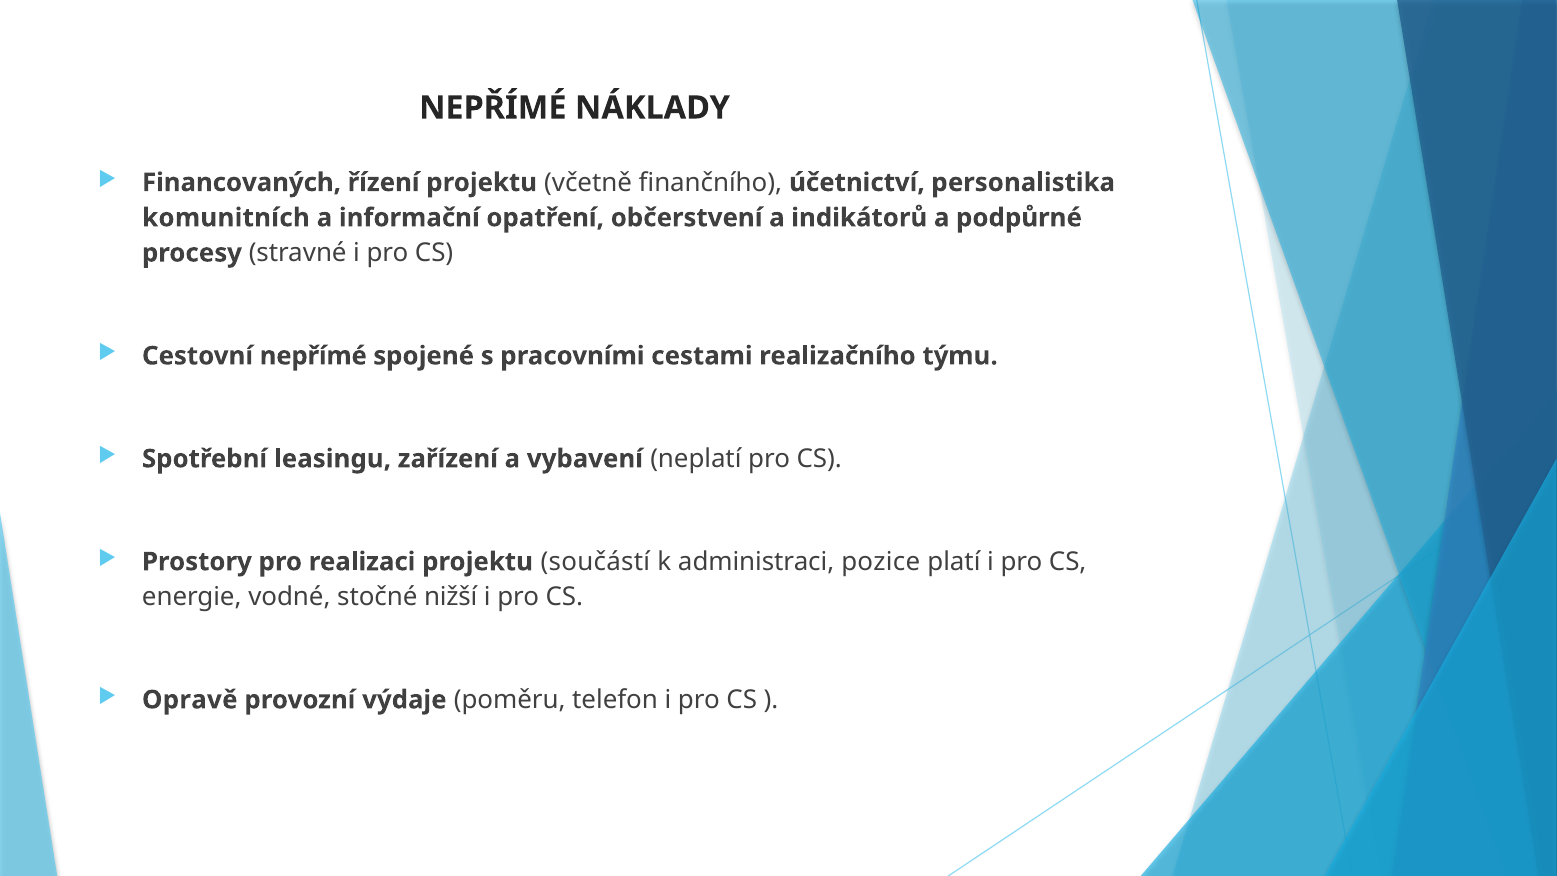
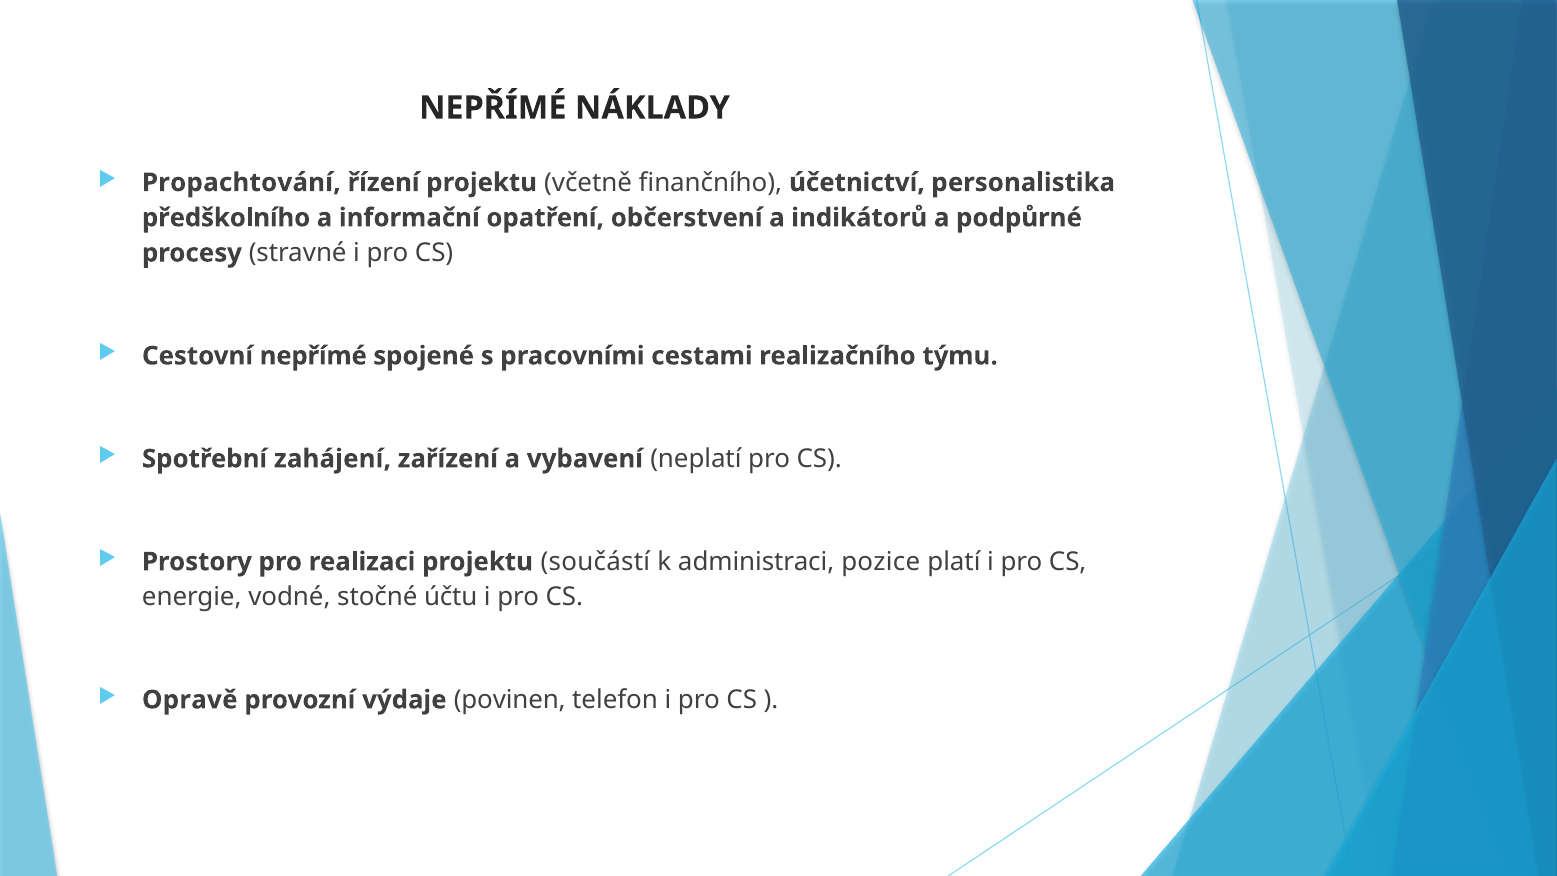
Financovaných: Financovaných -> Propachtování
komunitních: komunitních -> předškolního
leasingu: leasingu -> zahájení
nižší: nižší -> účtu
poměru: poměru -> povinen
